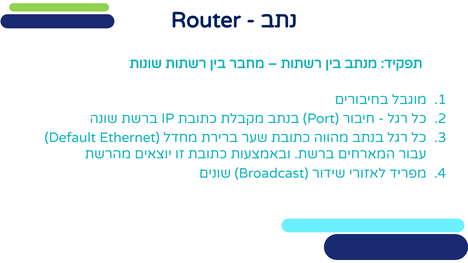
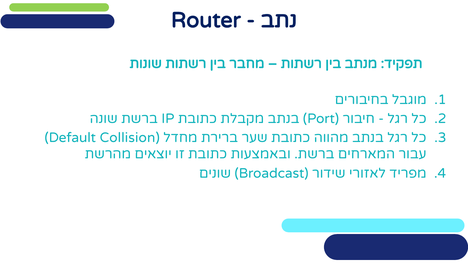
Ethernet: Ethernet -> Collision
